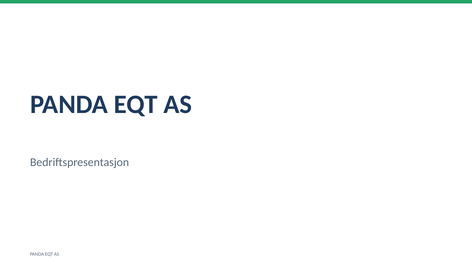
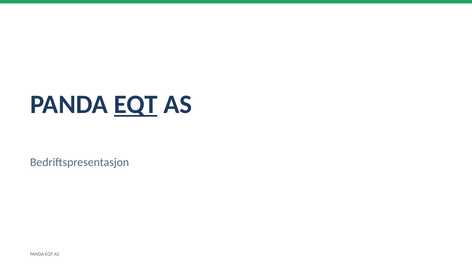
EQT at (136, 105) underline: none -> present
